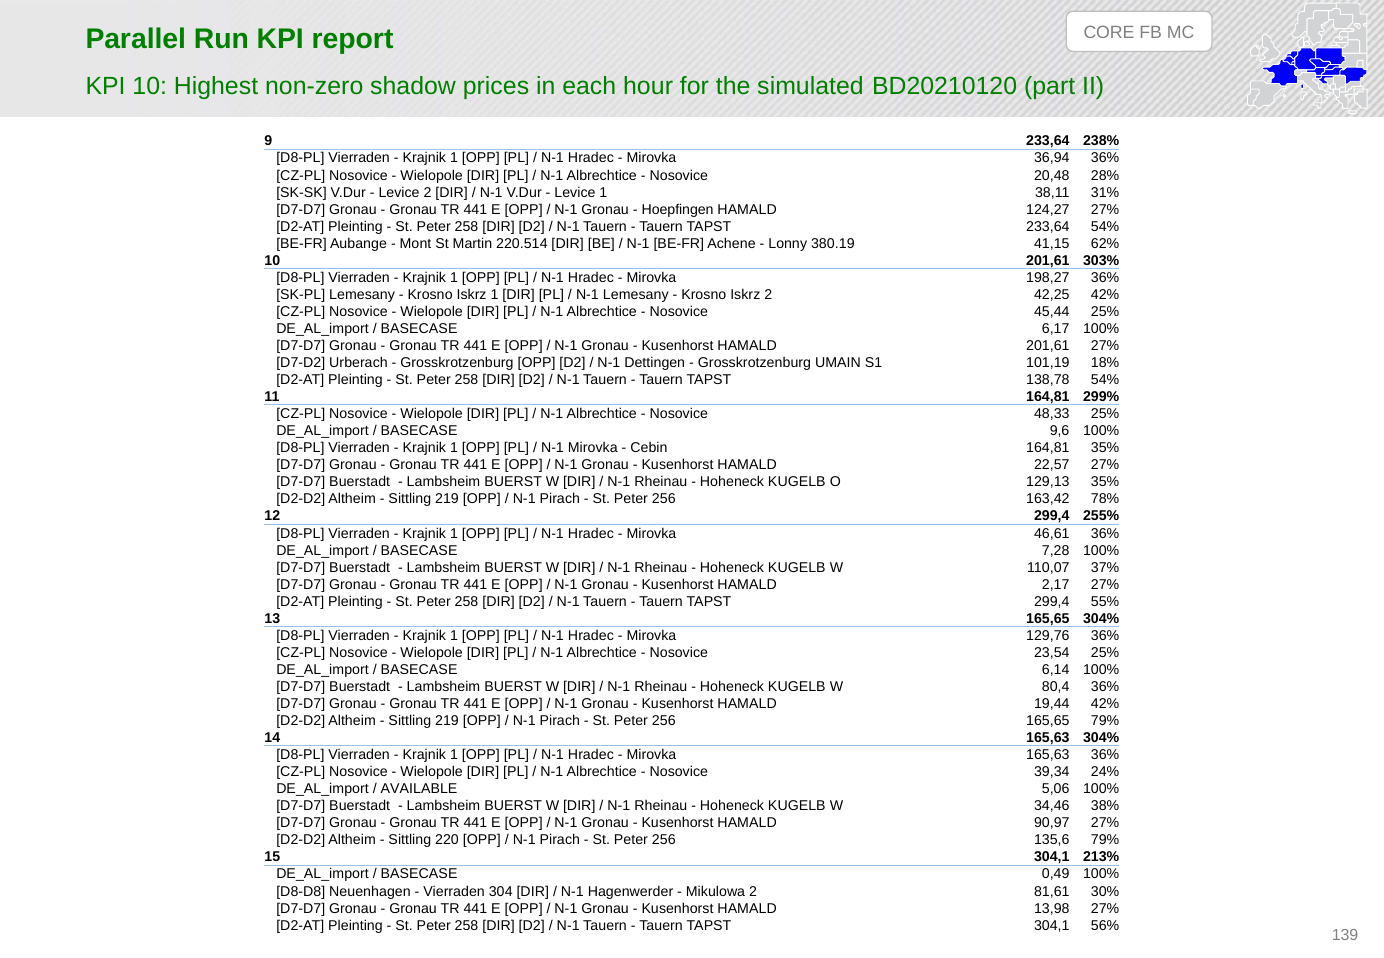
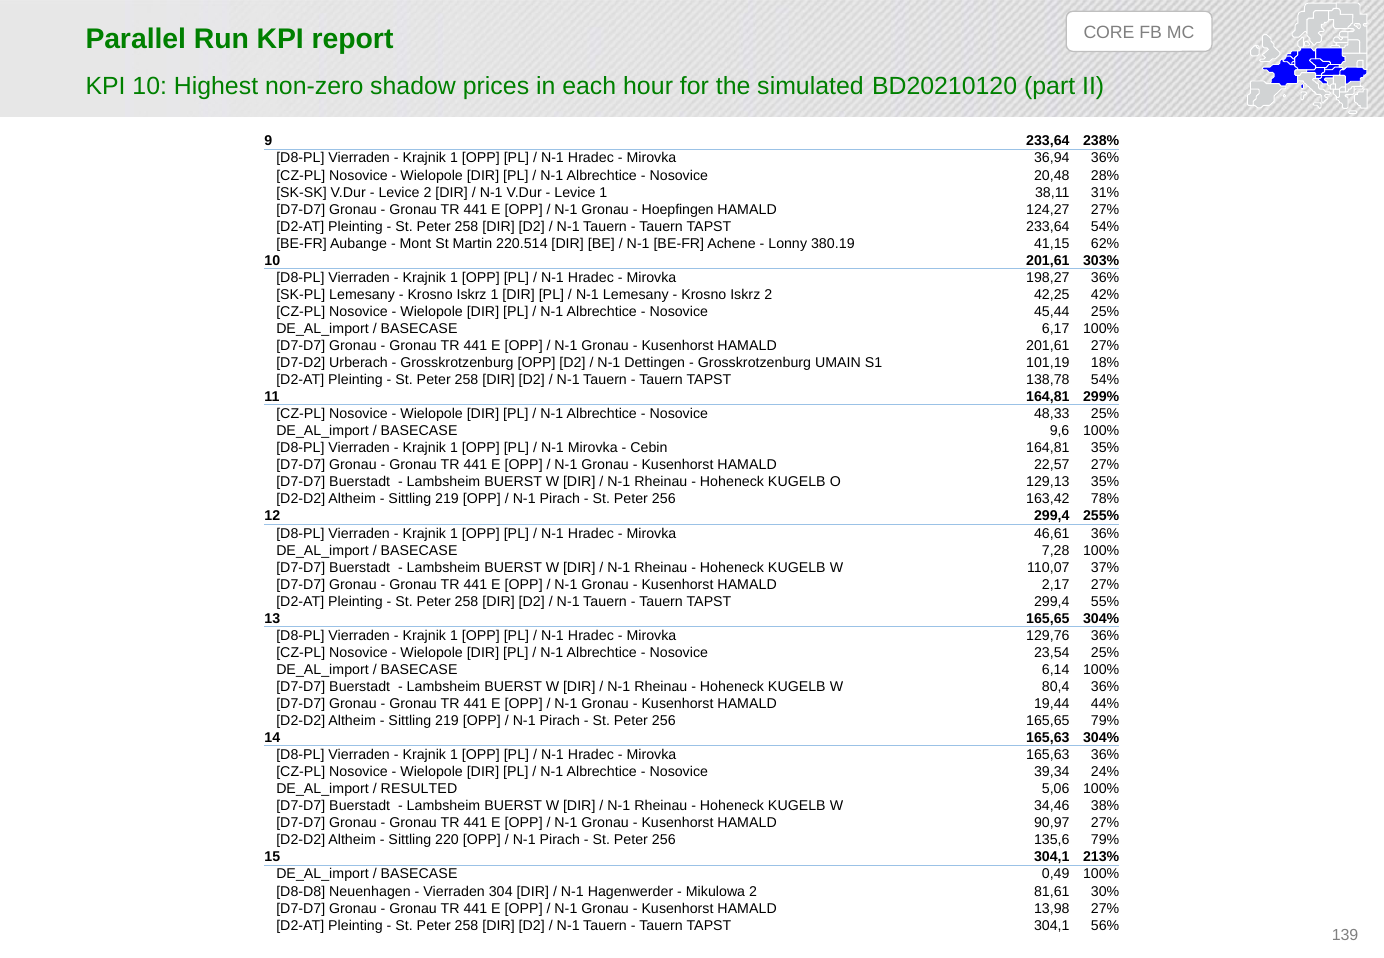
19,44 42%: 42% -> 44%
AVAILABLE: AVAILABLE -> RESULTED
